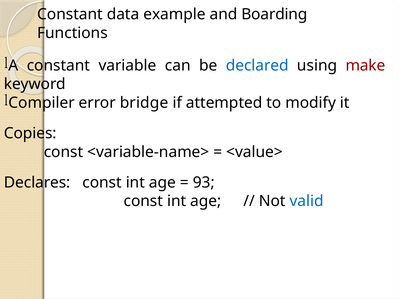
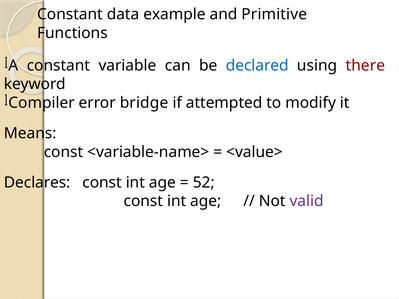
Boarding: Boarding -> Primitive
make: make -> there
Copies: Copies -> Means
93: 93 -> 52
valid colour: blue -> purple
